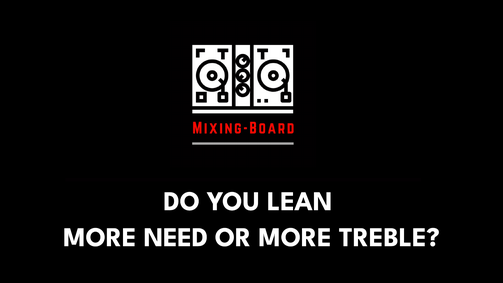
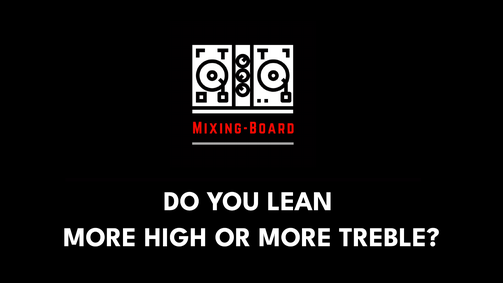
NEED: NEED -> HIGH
